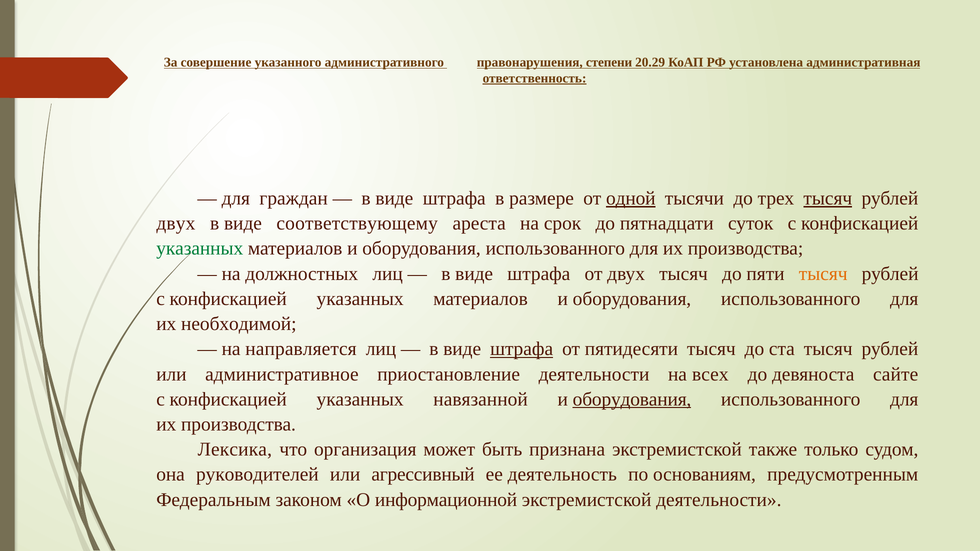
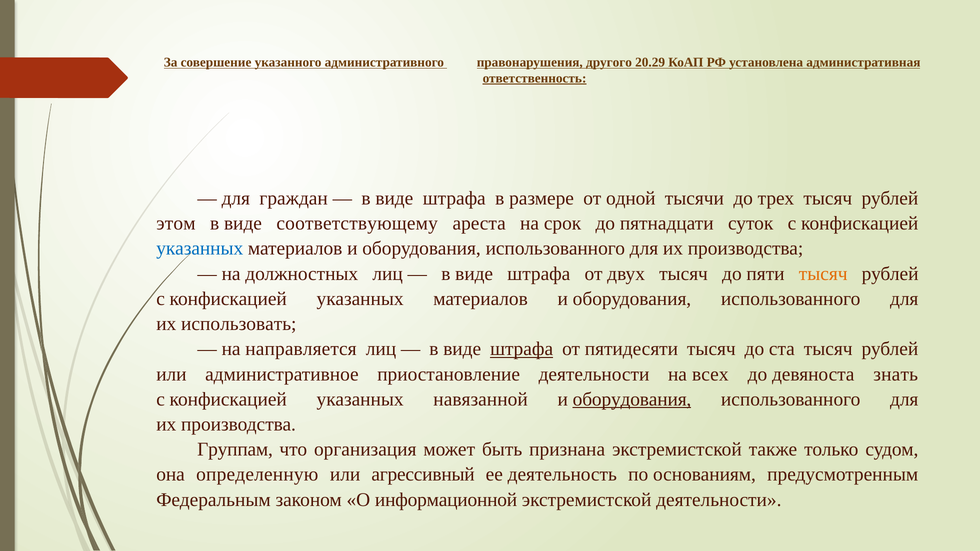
степени: степени -> другого
одной underline: present -> none
тысяч at (828, 198) underline: present -> none
двух at (176, 224): двух -> этом
указанных at (200, 249) colour: green -> blue
необходимой: необходимой -> использовать
сайте: сайте -> знать
Лексика: Лексика -> Группам
руководителей: руководителей -> определенную
